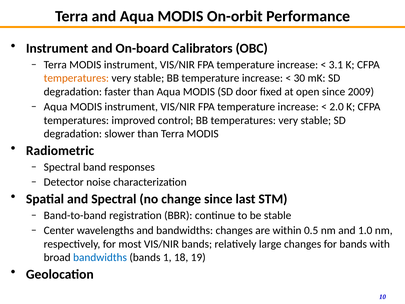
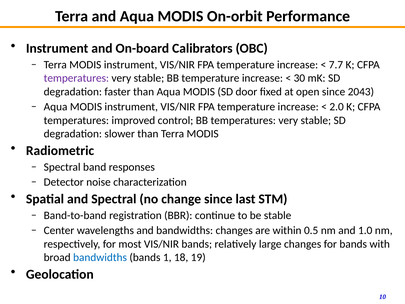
3.1: 3.1 -> 7.7
temperatures at (76, 78) colour: orange -> purple
2009: 2009 -> 2043
